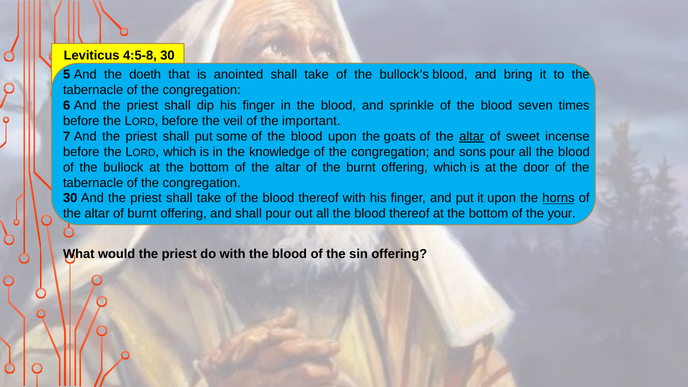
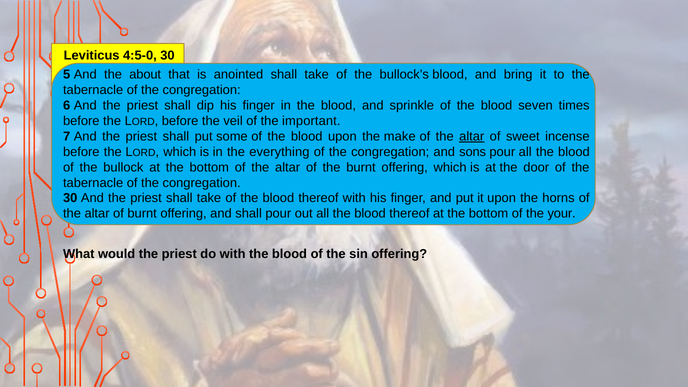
4:5-8: 4:5-8 -> 4:5-0
doeth: doeth -> about
goats: goats -> make
knowledge: knowledge -> everything
horns underline: present -> none
